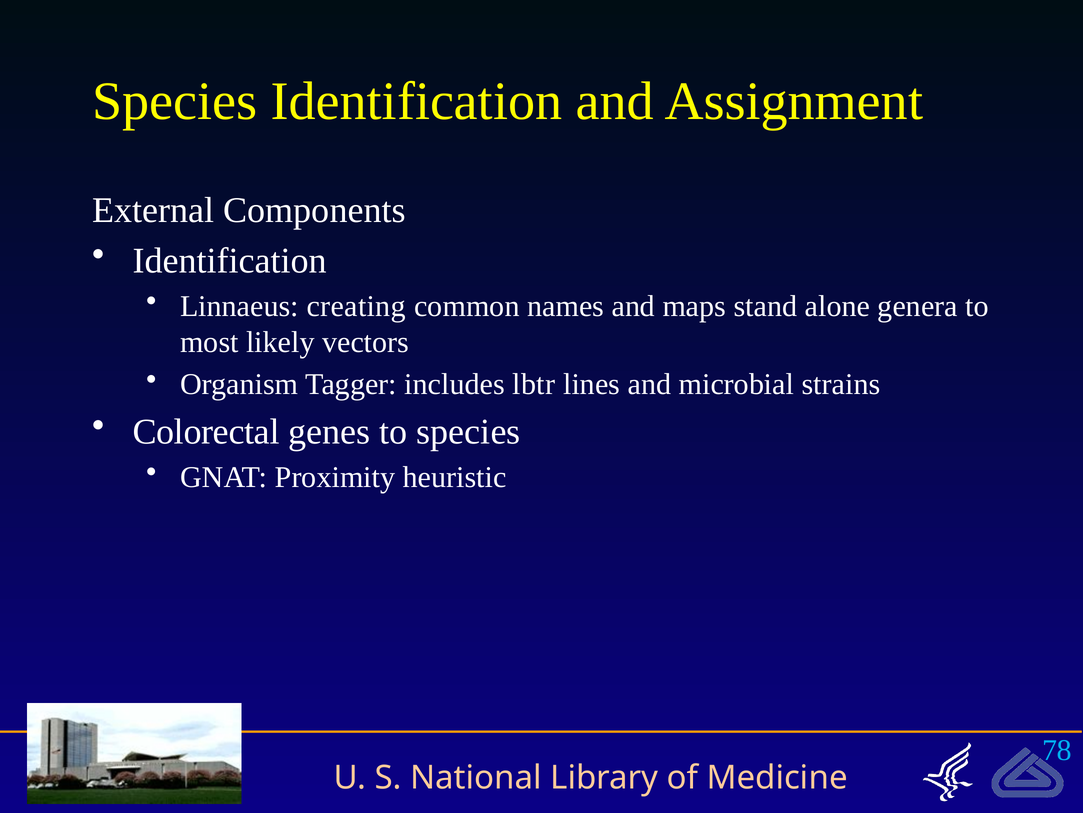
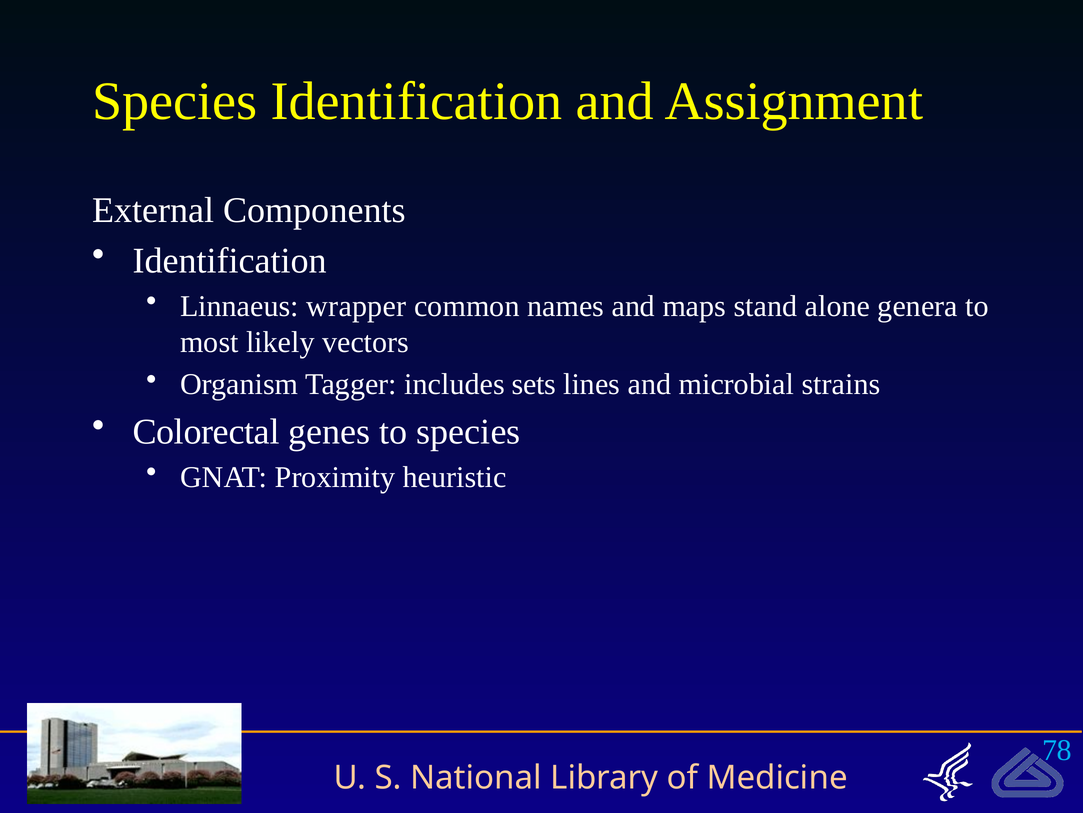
creating: creating -> wrapper
lbtr: lbtr -> sets
